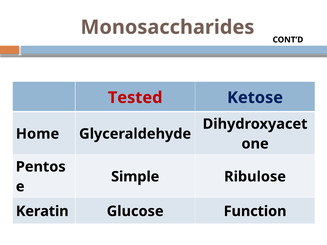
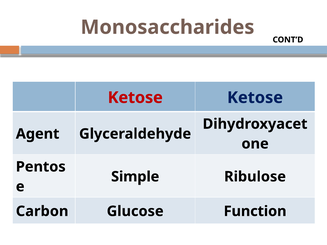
Tested at (135, 98): Tested -> Ketose
Home: Home -> Agent
Keratin: Keratin -> Carbon
